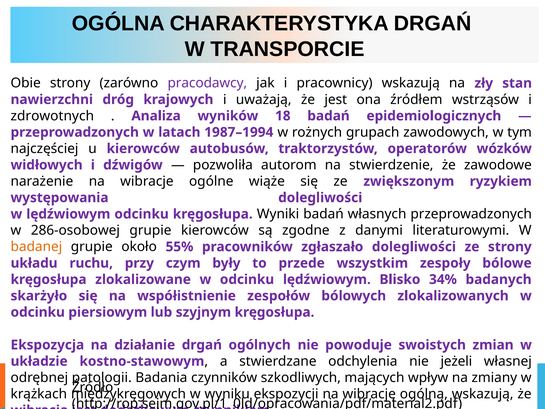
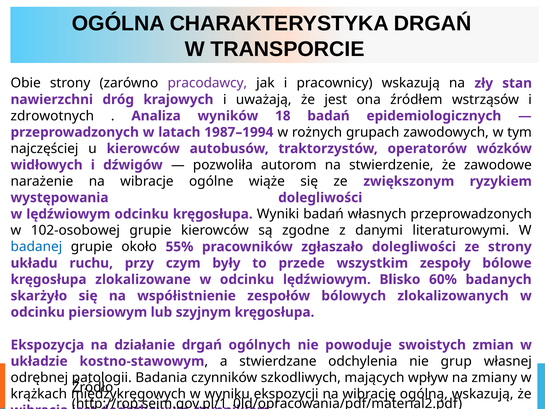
286-osobowej: 286-osobowej -> 102-osobowej
badanej colour: orange -> blue
34%: 34% -> 60%
jeżeli: jeżeli -> grup
